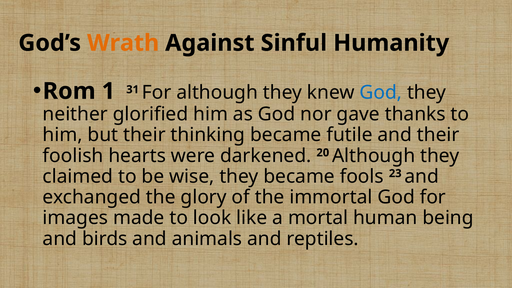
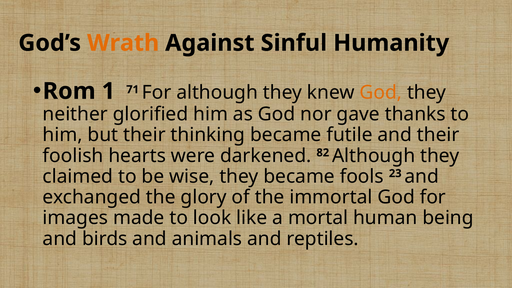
31: 31 -> 71
God at (381, 93) colour: blue -> orange
20: 20 -> 82
